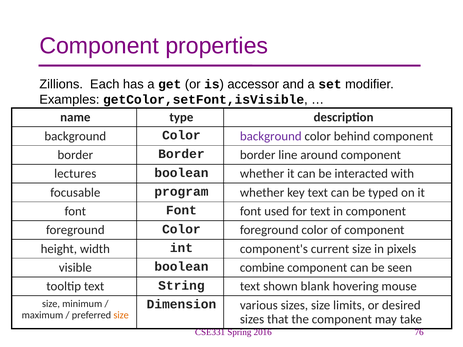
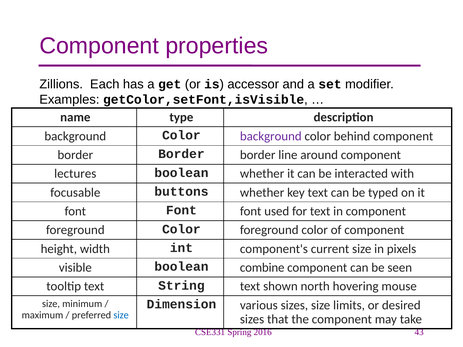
program: program -> buttons
blank: blank -> north
size at (121, 315) colour: orange -> blue
76: 76 -> 43
